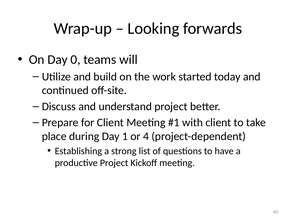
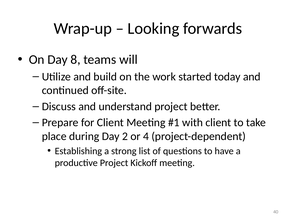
0: 0 -> 8
1: 1 -> 2
